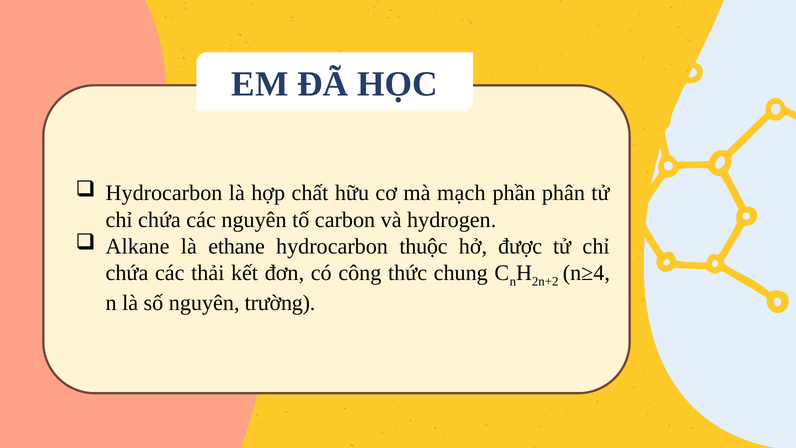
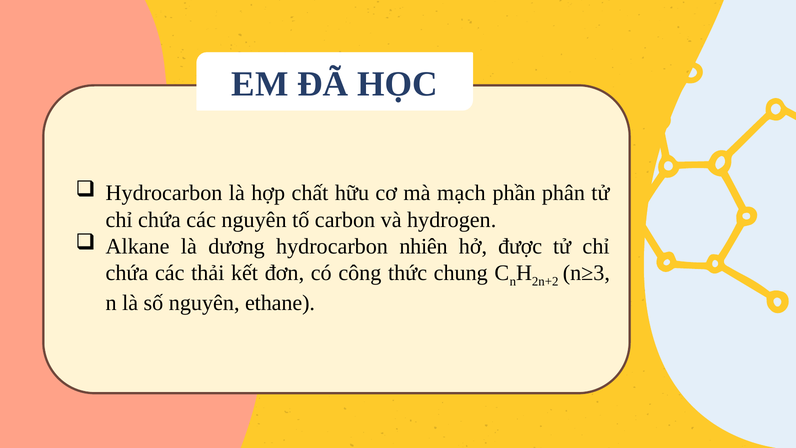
ethane: ethane -> dương
thuộc: thuộc -> nhiên
n≥4: n≥4 -> n≥3
trường: trường -> ethane
